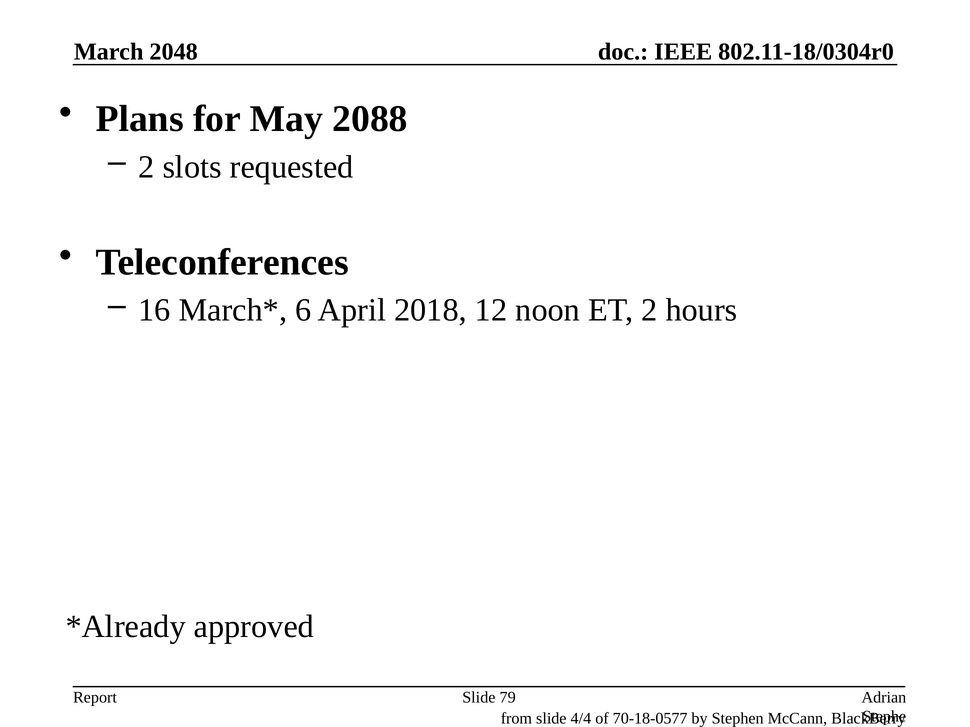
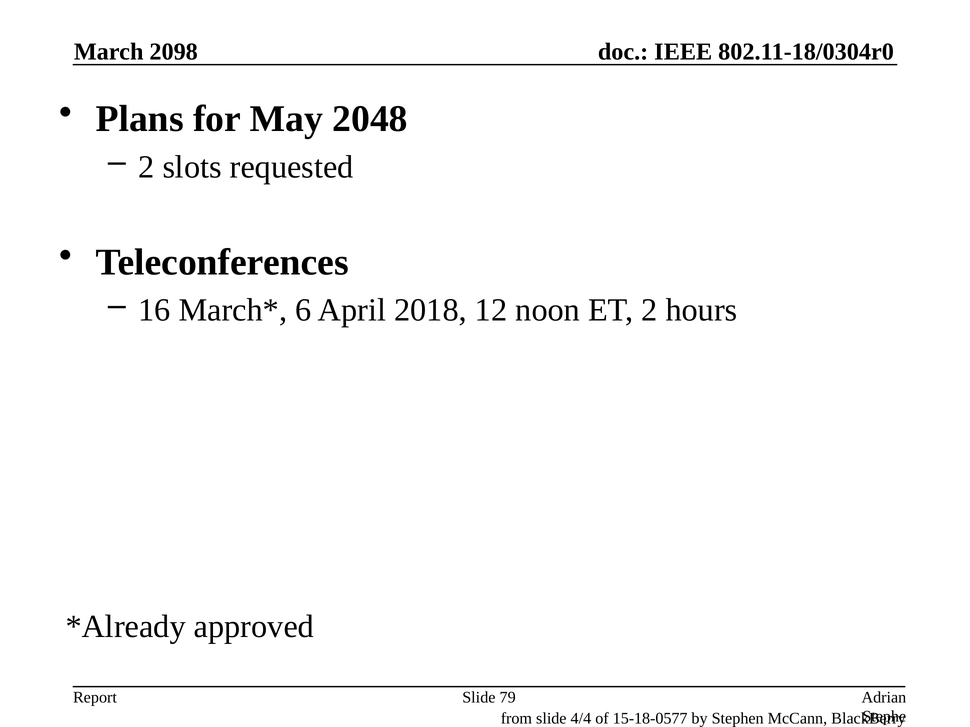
2048: 2048 -> 2098
2088: 2088 -> 2048
70-18-0577: 70-18-0577 -> 15-18-0577
